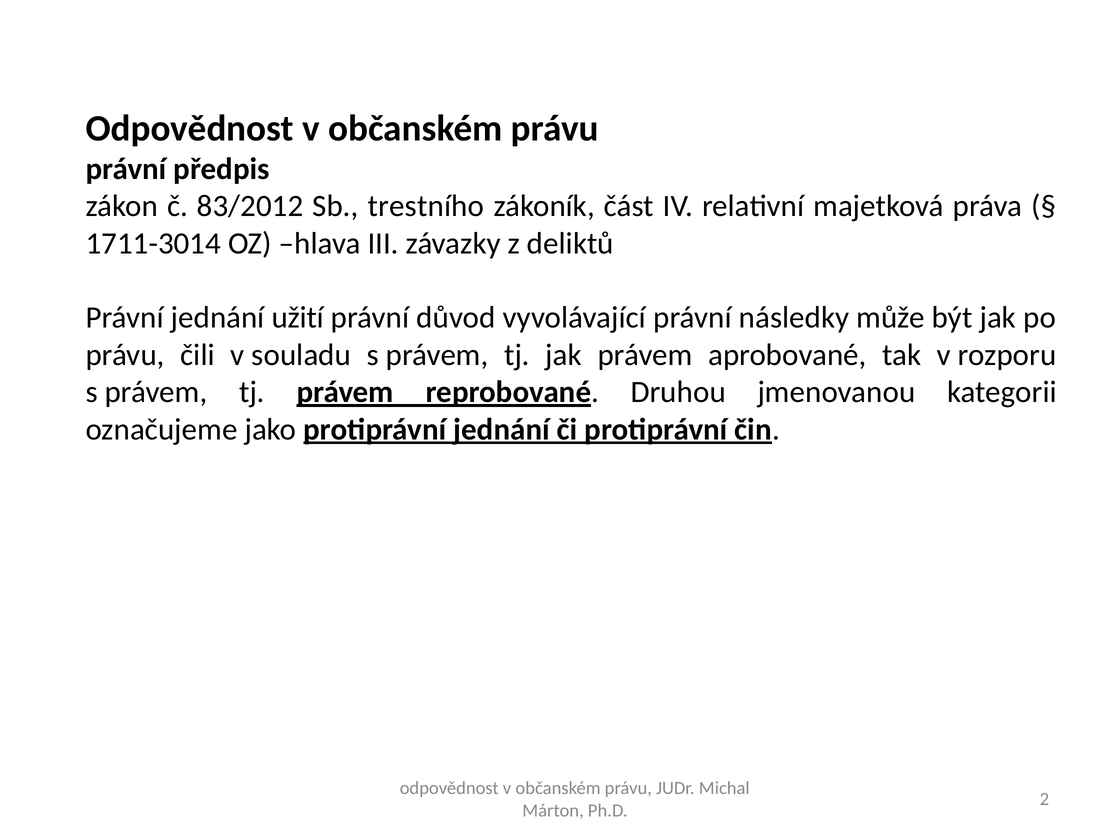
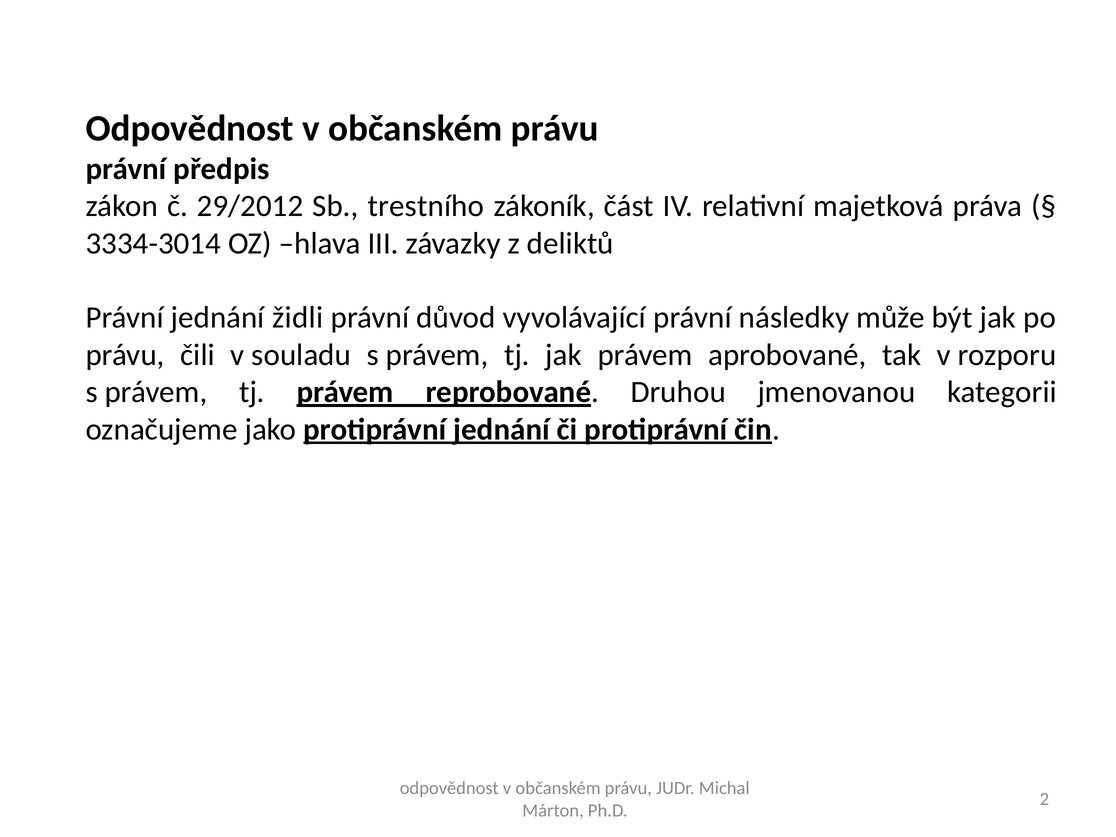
83/2012: 83/2012 -> 29/2012
1711-3014: 1711-3014 -> 3334-3014
užití: užití -> židli
